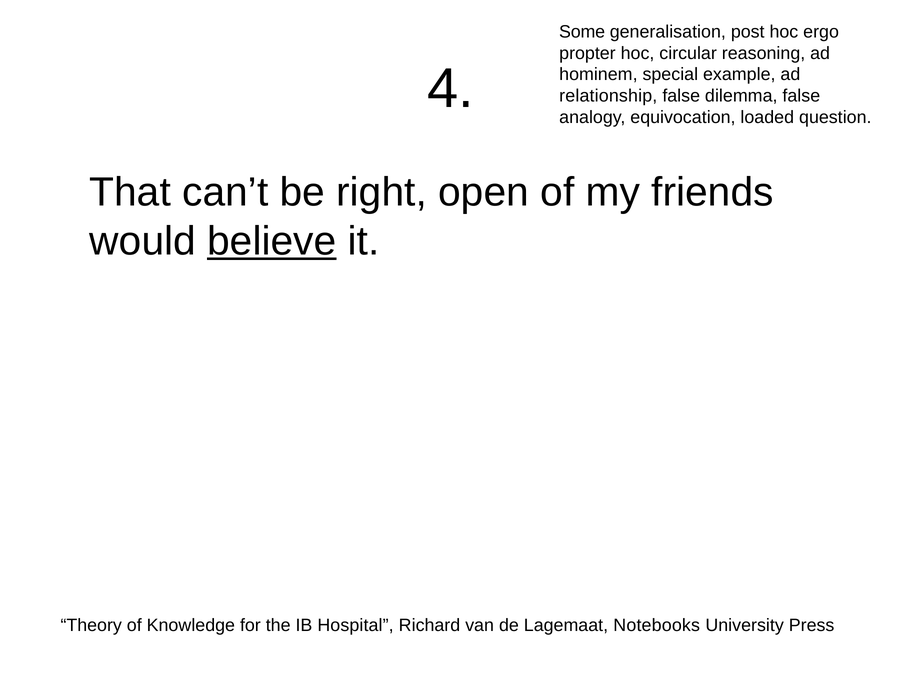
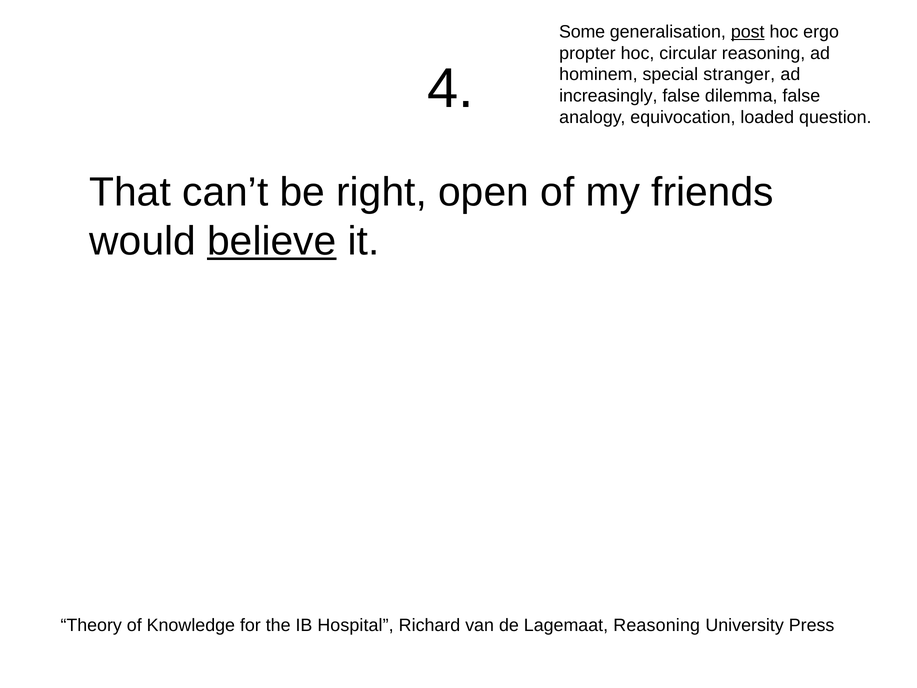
post underline: none -> present
example: example -> stranger
relationship: relationship -> increasingly
Lagemaat Notebooks: Notebooks -> Reasoning
